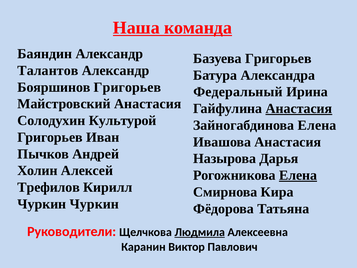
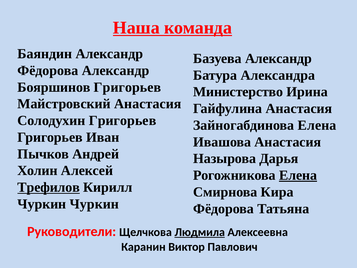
Базуева Григорьев: Григорьев -> Александр
Талантов at (48, 70): Талантов -> Фёдорова
Федеральный: Федеральный -> Министерство
Анастасия at (299, 108) underline: present -> none
Солодухин Культурой: Культурой -> Григорьев
Трефилов underline: none -> present
